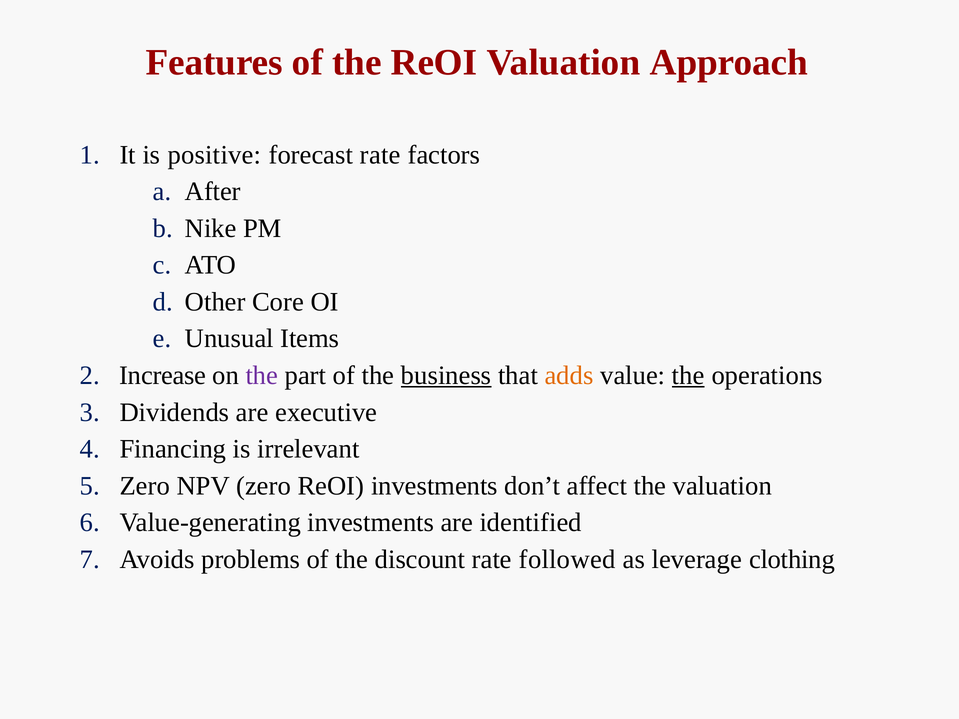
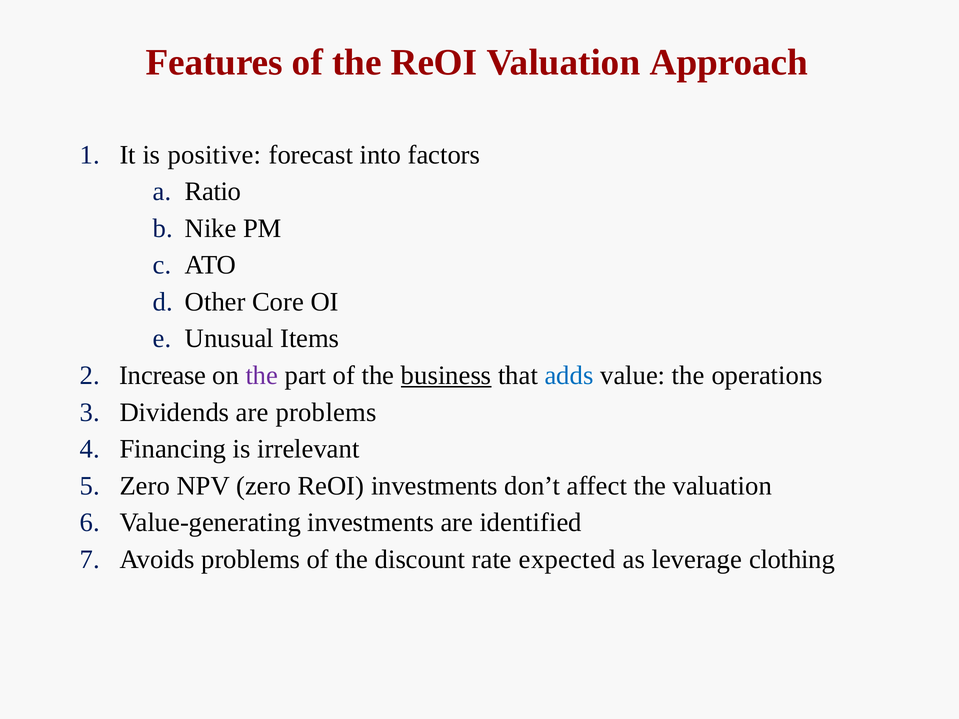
forecast rate: rate -> into
After: After -> Ratio
adds colour: orange -> blue
the at (688, 376) underline: present -> none
are executive: executive -> problems
followed: followed -> expected
